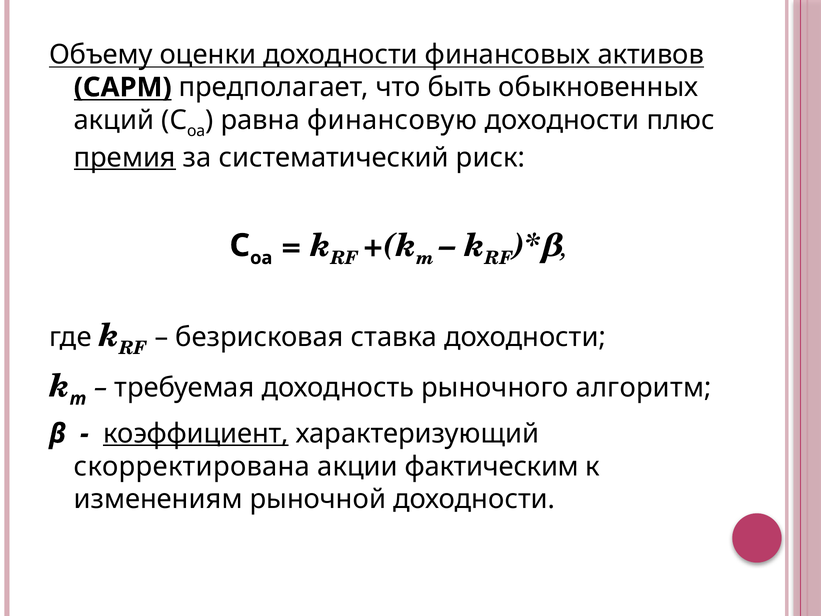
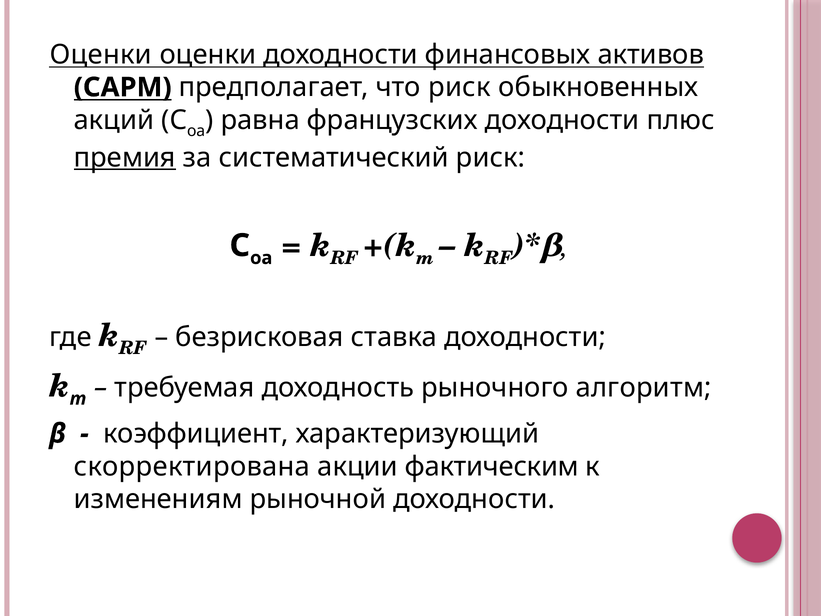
Объему at (101, 54): Объему -> Оценки
что быть: быть -> риск
финансовую: финансовую -> французских
коэффициент underline: present -> none
